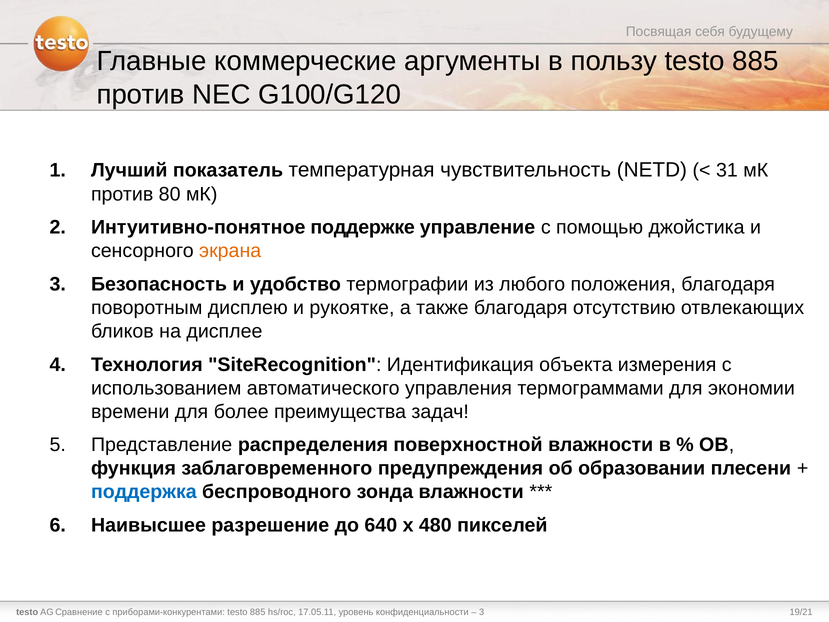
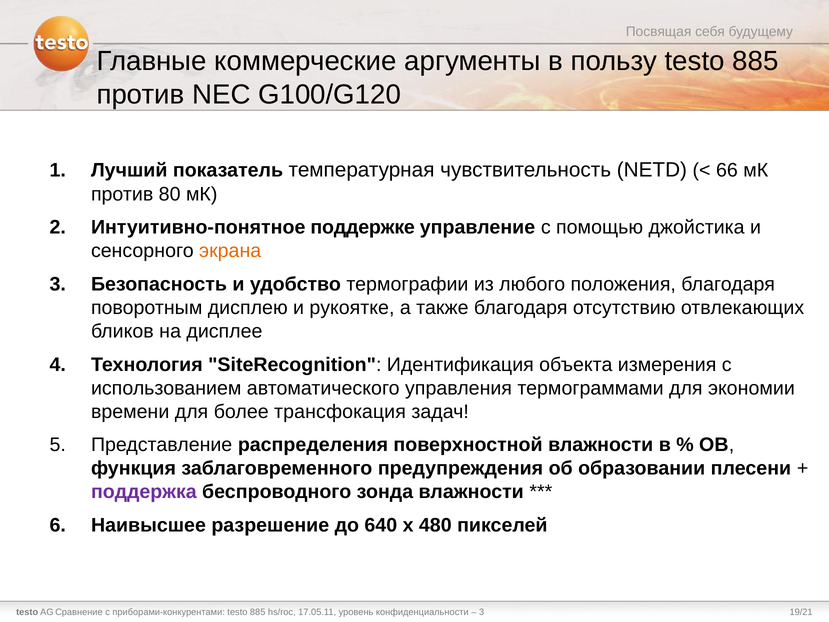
31: 31 -> 66
преимущества: преимущества -> трансфокация
поддержка colour: blue -> purple
